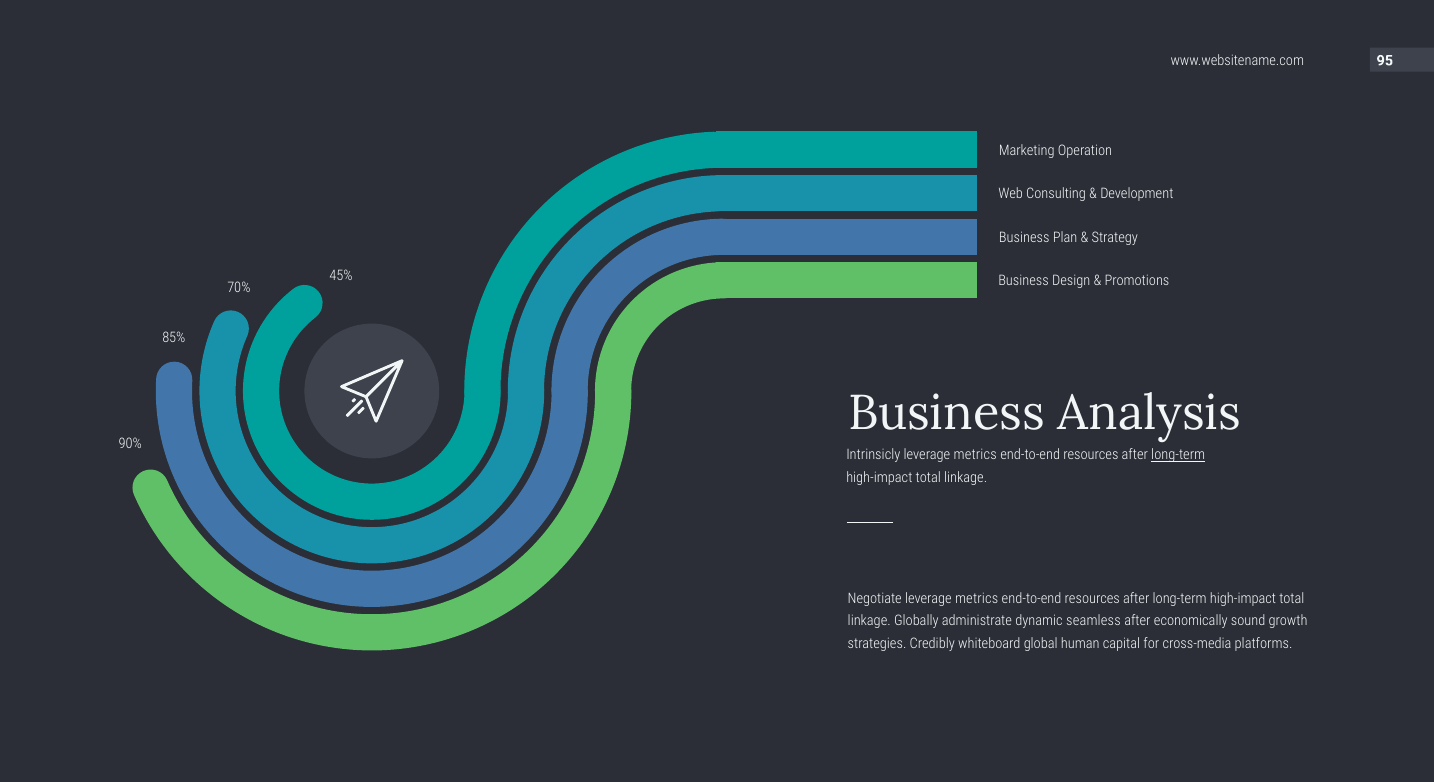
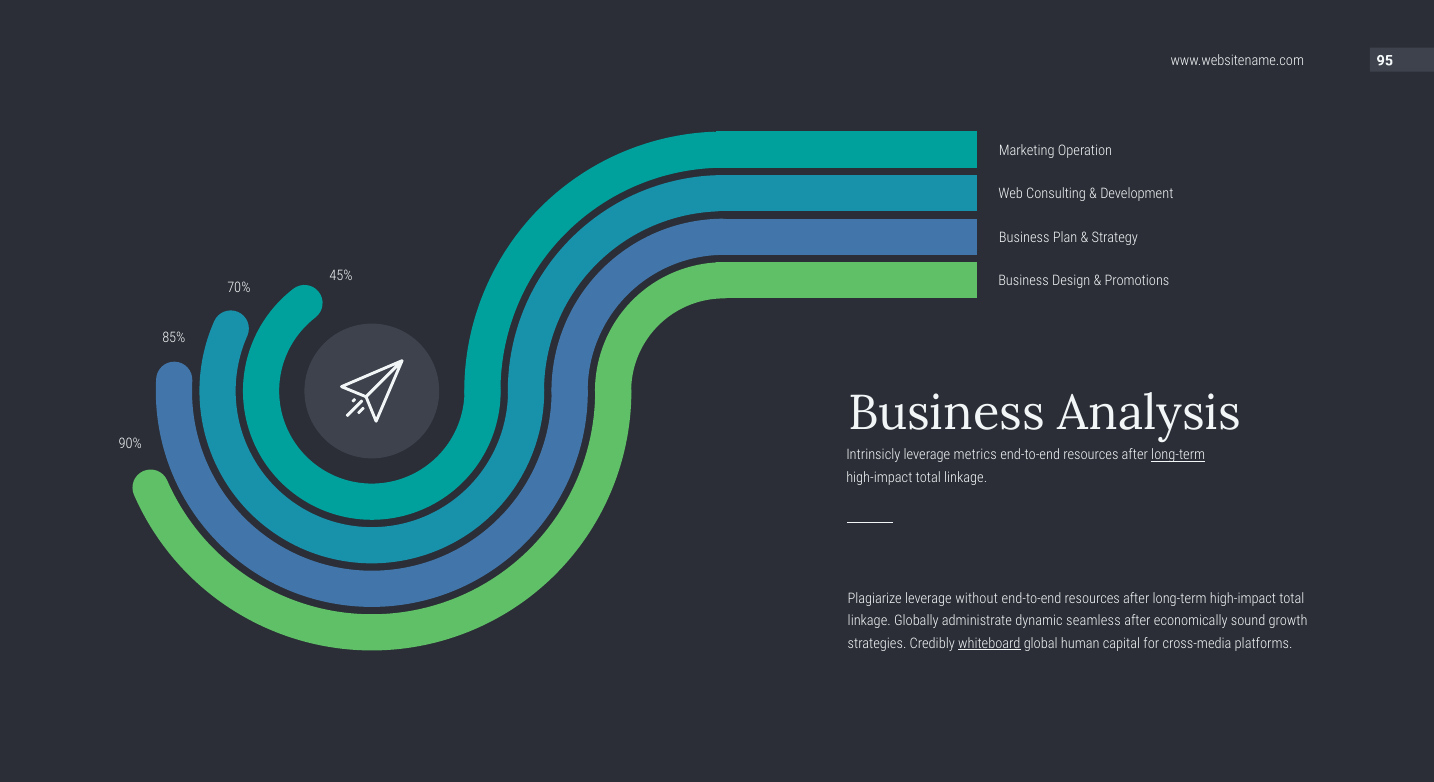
Negotiate: Negotiate -> Plagiarize
metrics at (977, 599): metrics -> without
whiteboard underline: none -> present
